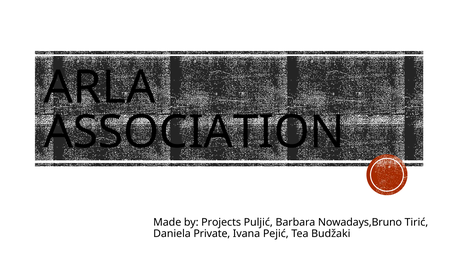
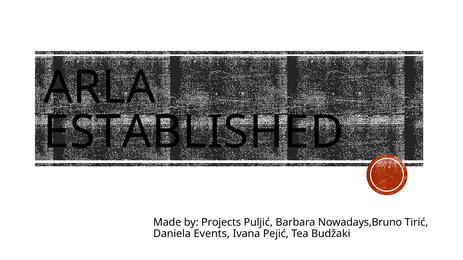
ASSOCIATION: ASSOCIATION -> ESTABLISHED
Private: Private -> Events
